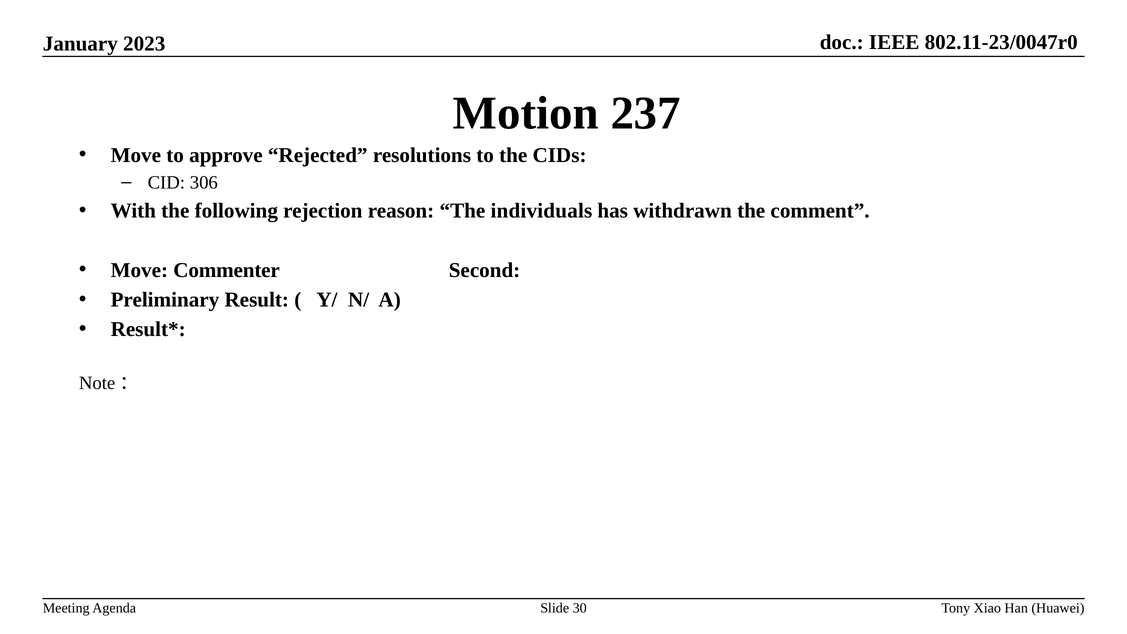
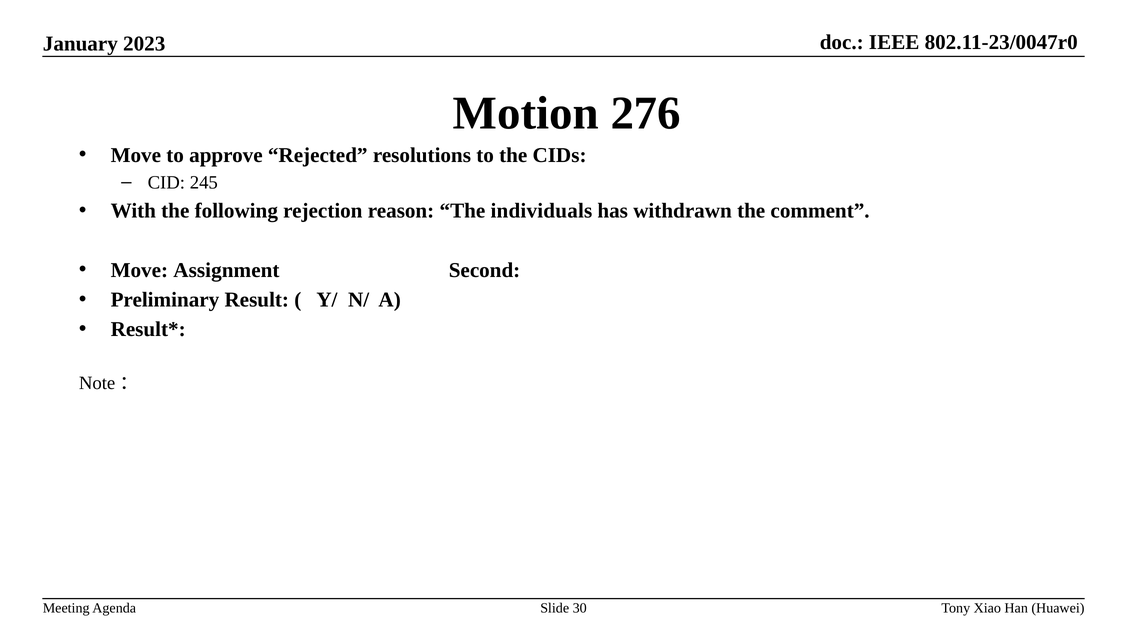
237: 237 -> 276
306: 306 -> 245
Commenter: Commenter -> Assignment
